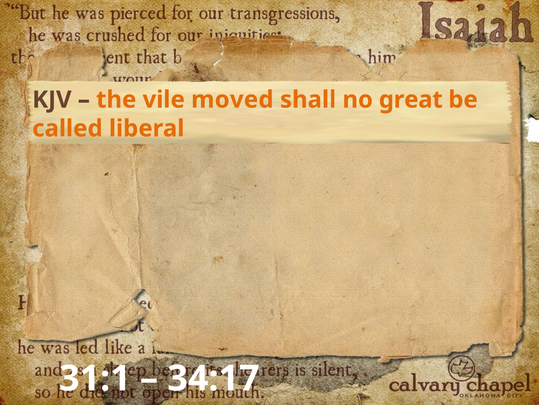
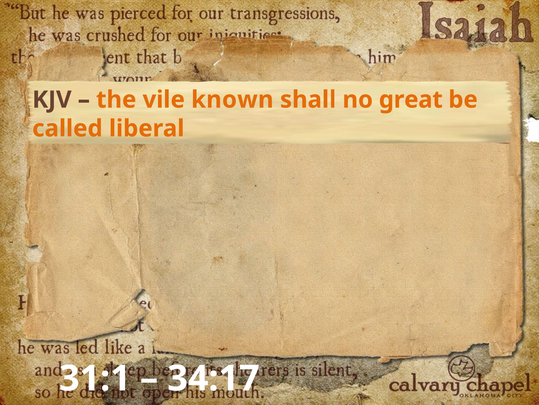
moved: moved -> known
